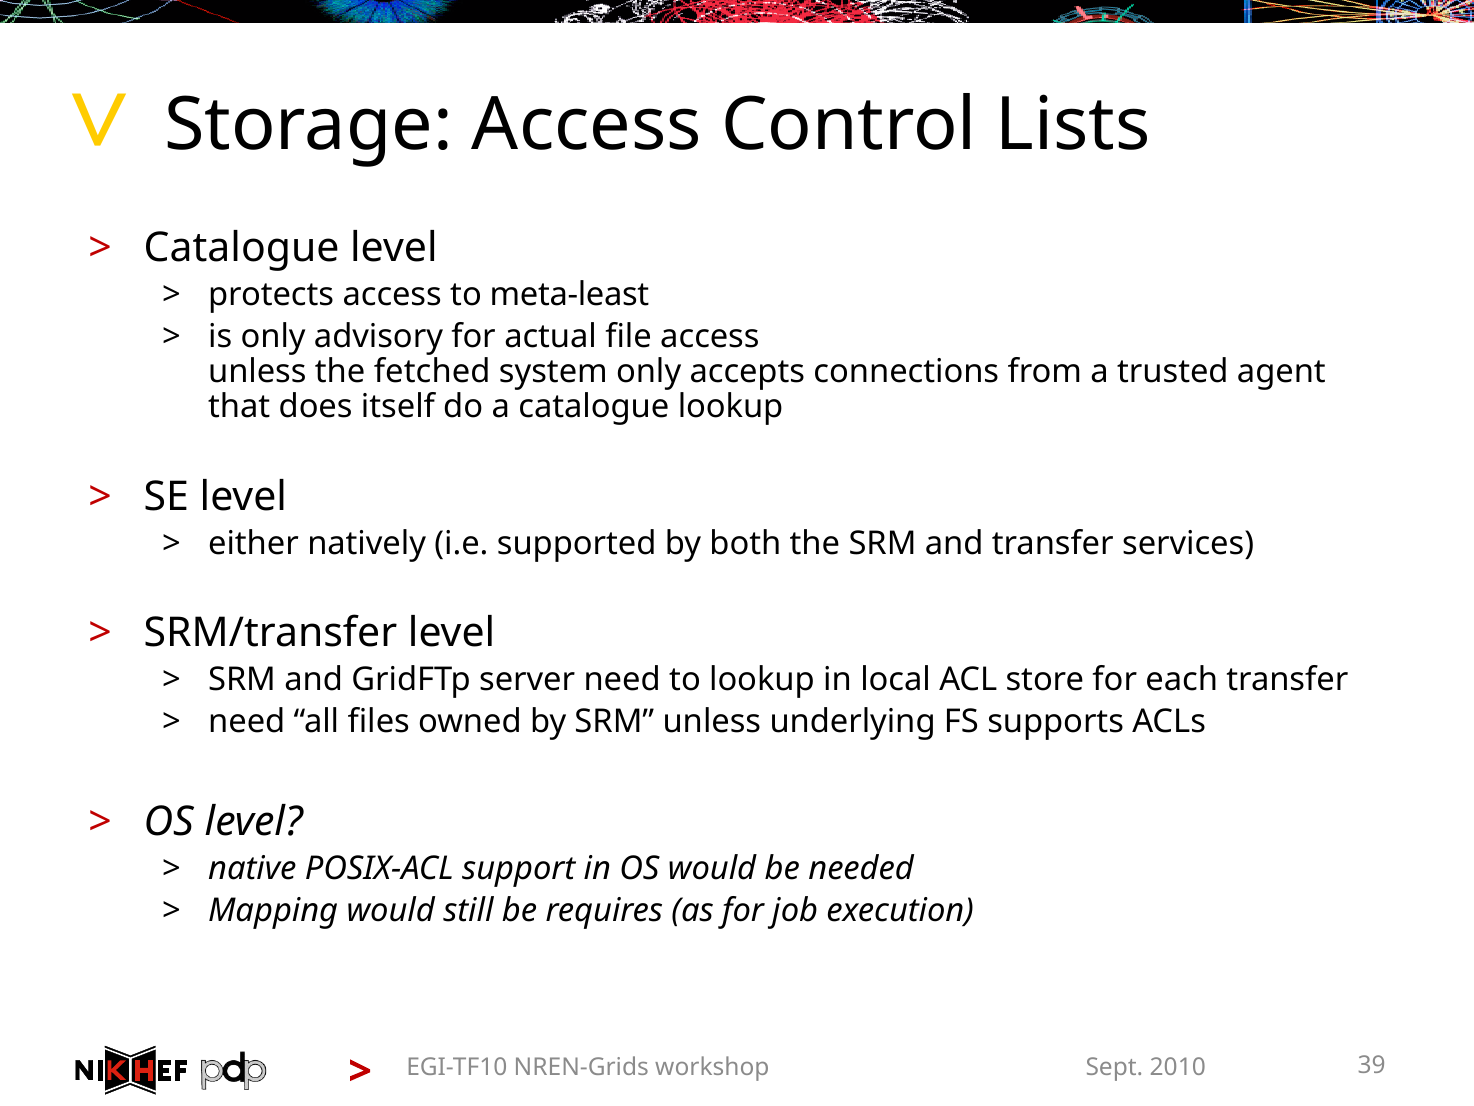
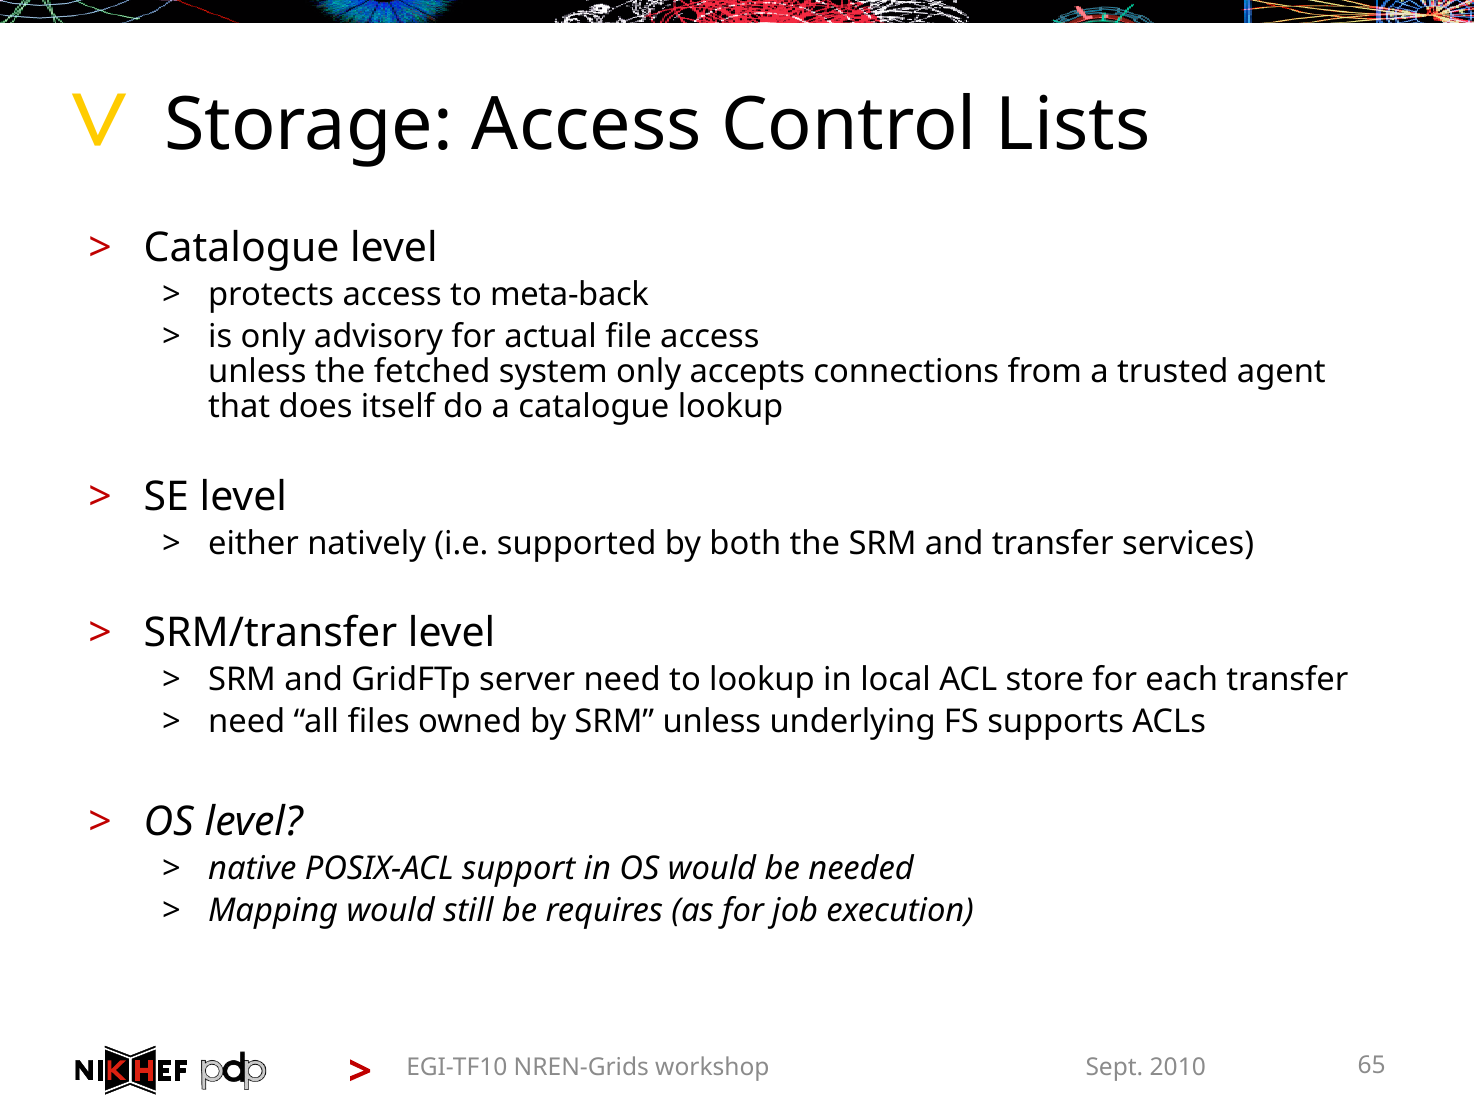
meta-least: meta-least -> meta-back
39: 39 -> 65
